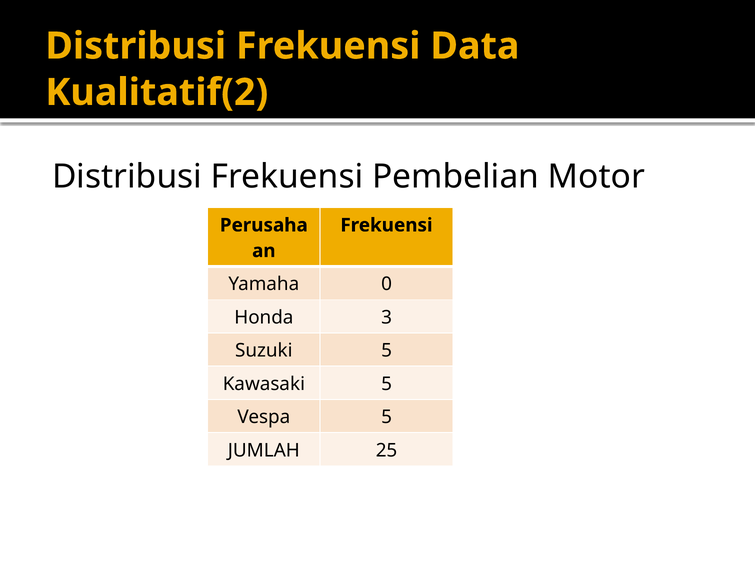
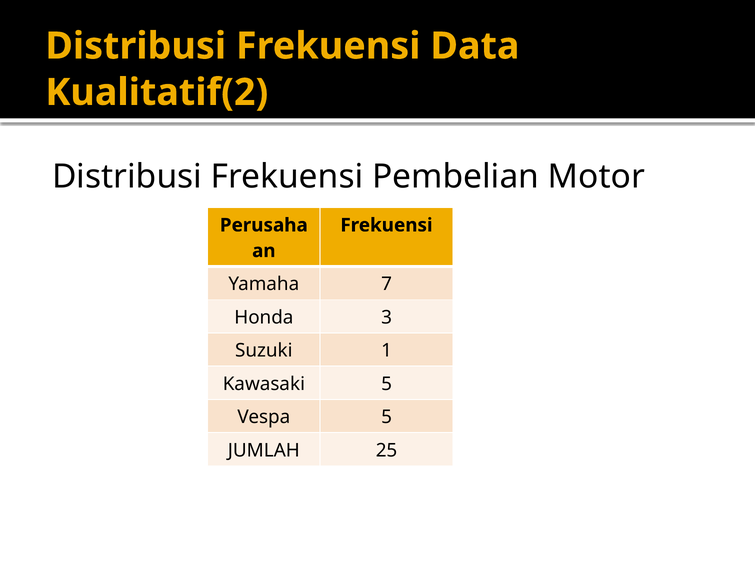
0: 0 -> 7
Suzuki 5: 5 -> 1
